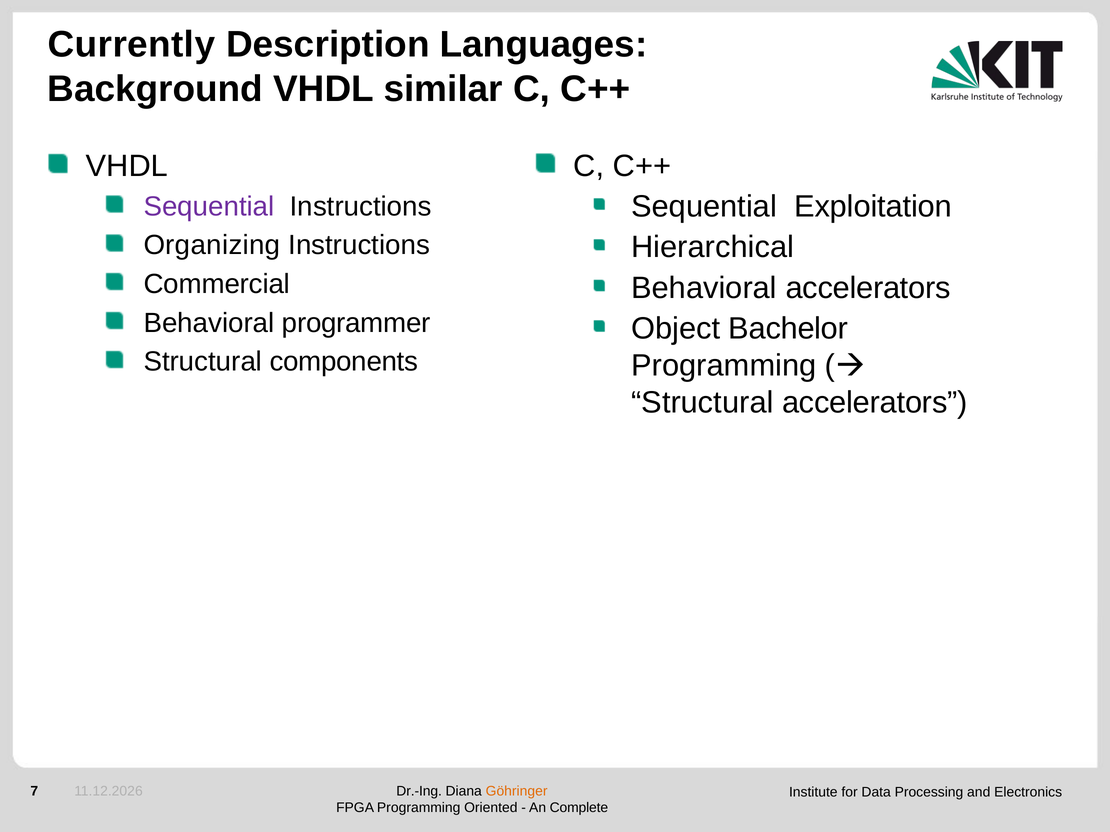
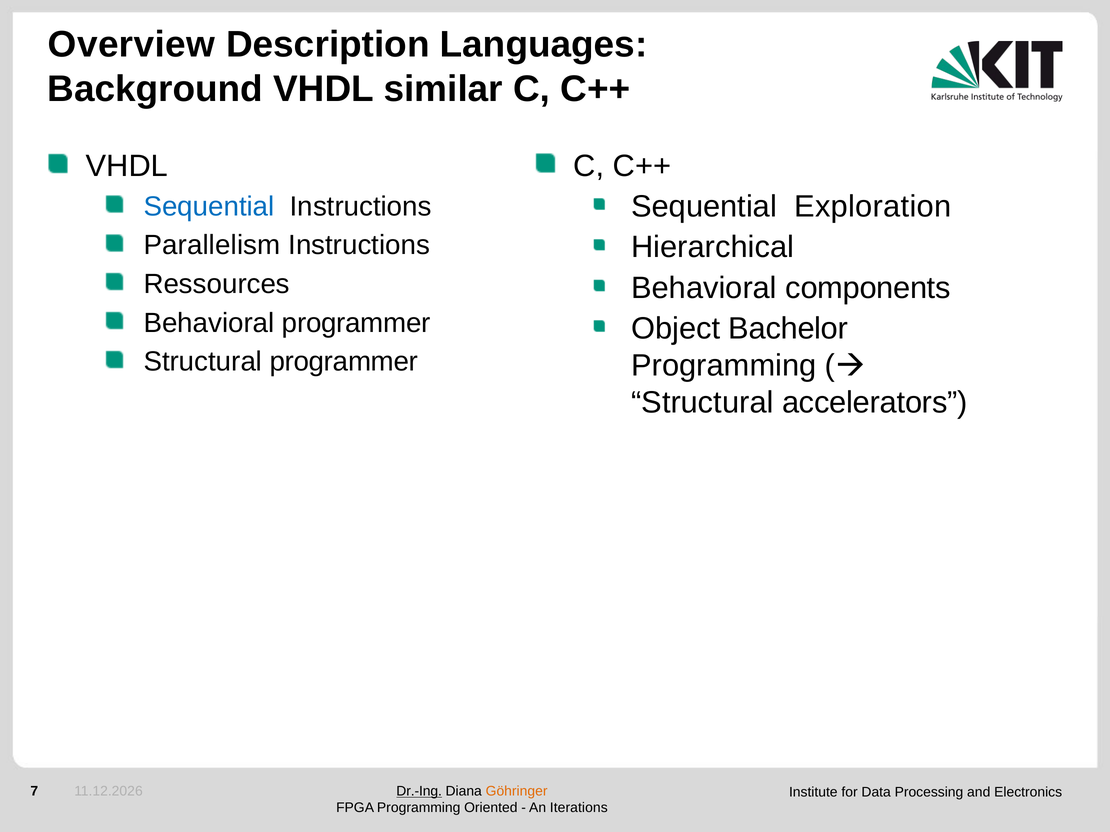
Currently: Currently -> Overview
Exploitation: Exploitation -> Exploration
Sequential at (209, 207) colour: purple -> blue
Organizing: Organizing -> Parallelism
Commercial: Commercial -> Ressources
Behavioral accelerators: accelerators -> components
Structural components: components -> programmer
Dr.-Ing underline: none -> present
Complete: Complete -> Iterations
